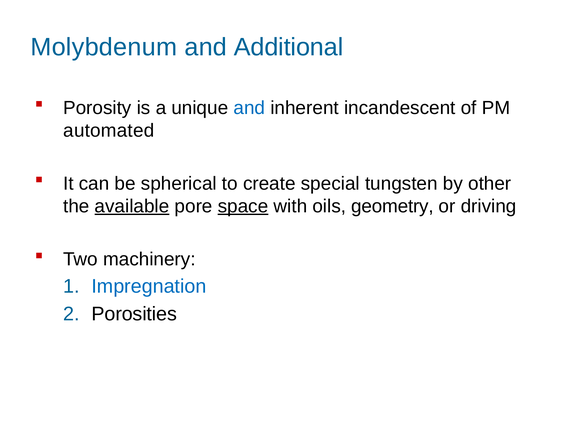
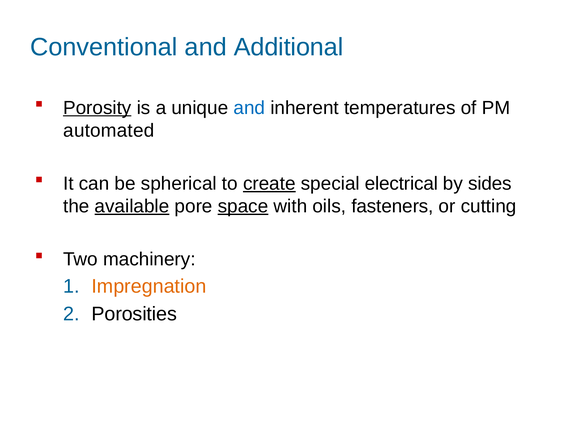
Molybdenum: Molybdenum -> Conventional
Porosity underline: none -> present
incandescent: incandescent -> temperatures
create underline: none -> present
tungsten: tungsten -> electrical
other: other -> sides
geometry: geometry -> fasteners
driving: driving -> cutting
Impregnation colour: blue -> orange
